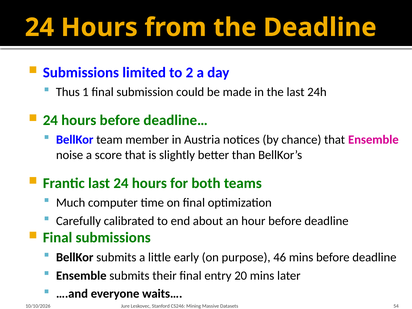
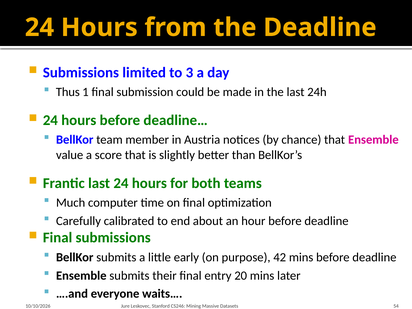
2: 2 -> 3
noise: noise -> value
46: 46 -> 42
